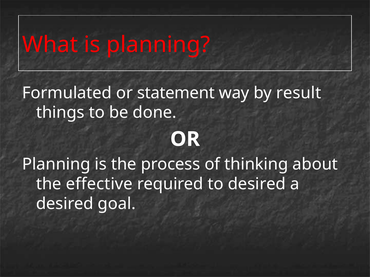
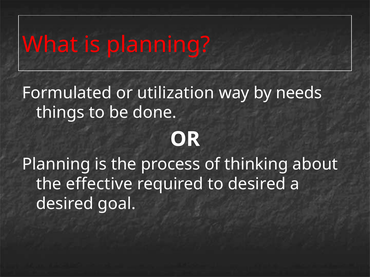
statement: statement -> utilization
result: result -> needs
